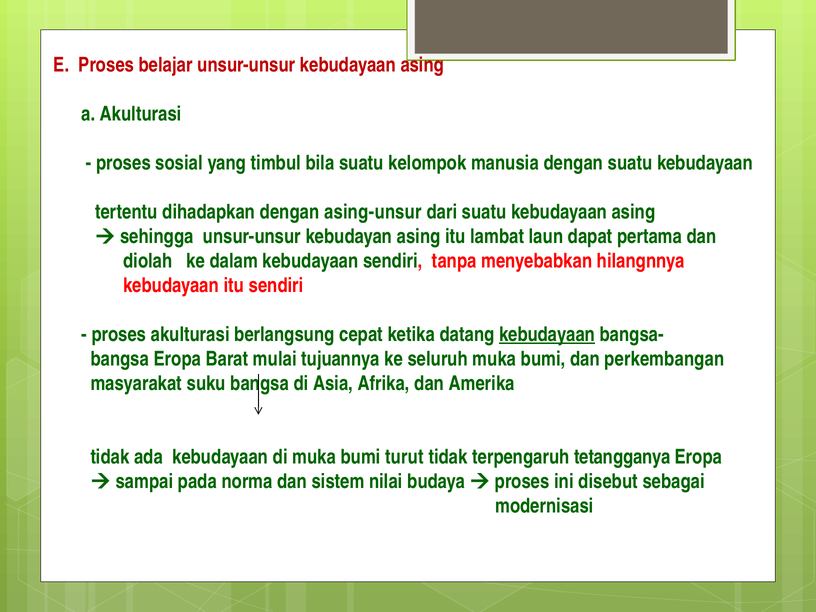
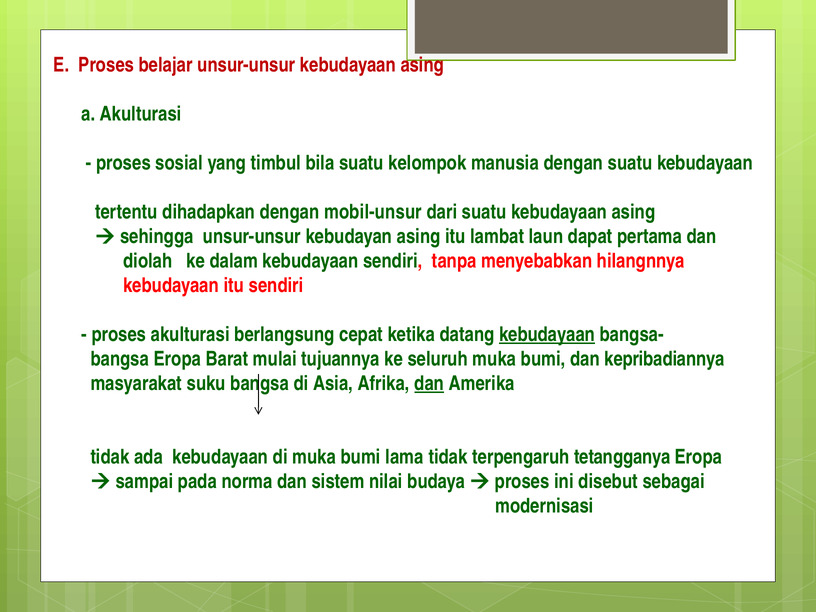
asing-unsur: asing-unsur -> mobil-unsur
perkembangan: perkembangan -> kepribadiannya
dan at (429, 384) underline: none -> present
turut: turut -> lama
